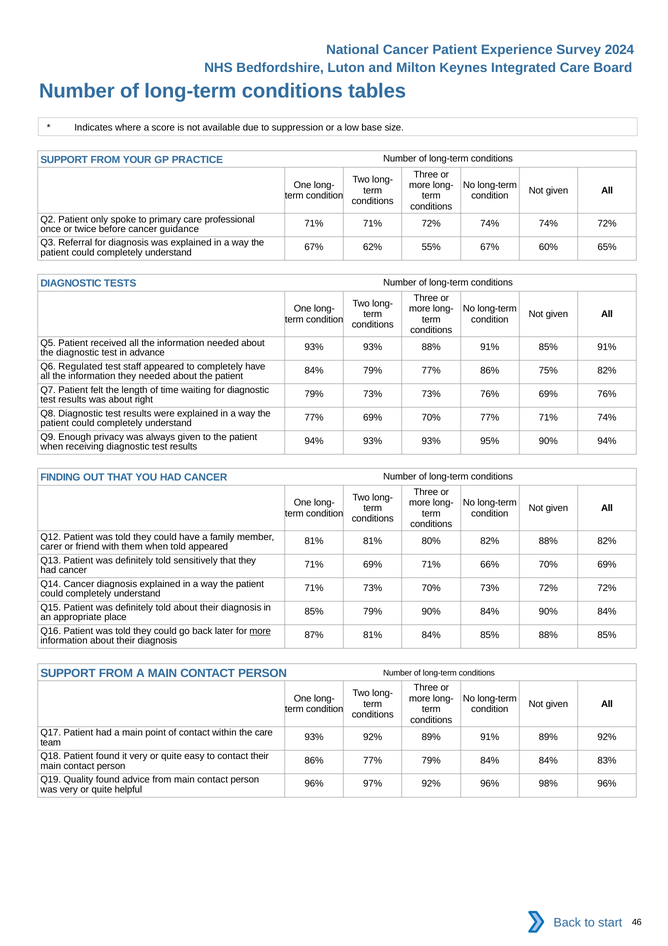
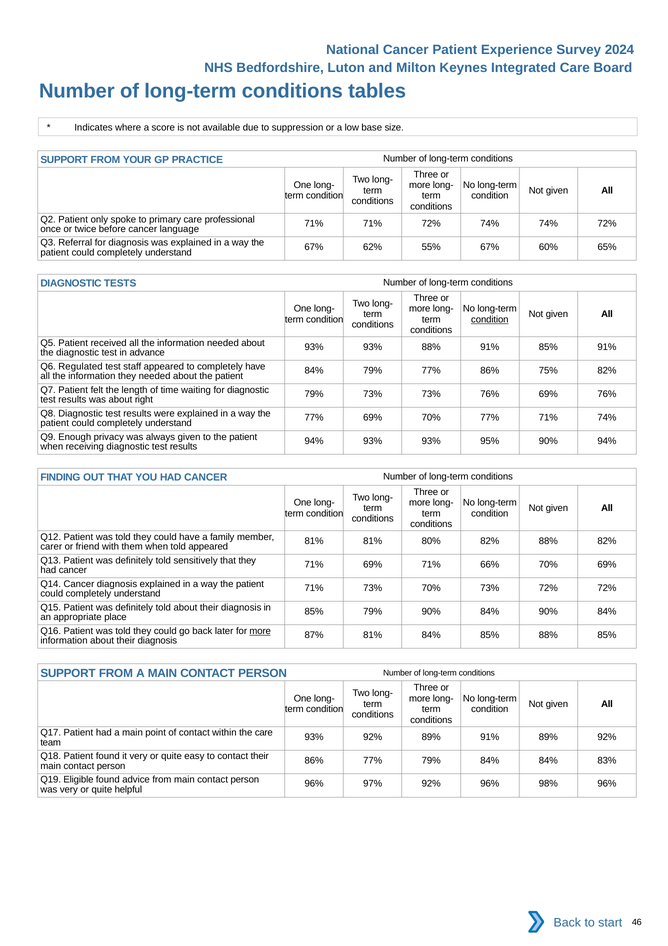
guidance: guidance -> language
condition at (490, 319) underline: none -> present
Quality: Quality -> Eligible
